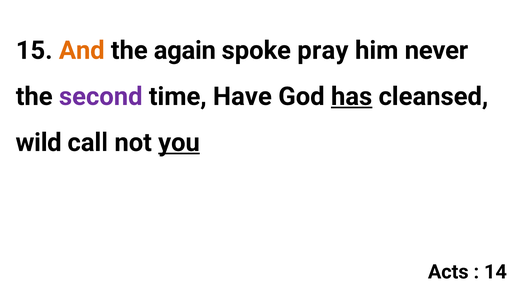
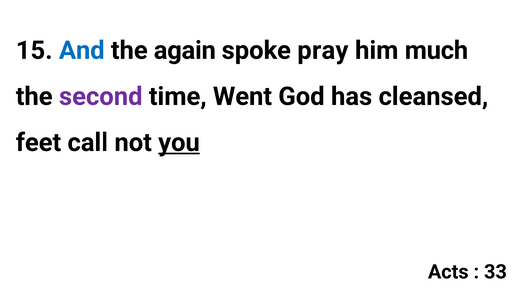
And colour: orange -> blue
never: never -> much
Have: Have -> Went
has underline: present -> none
wild: wild -> feet
14: 14 -> 33
